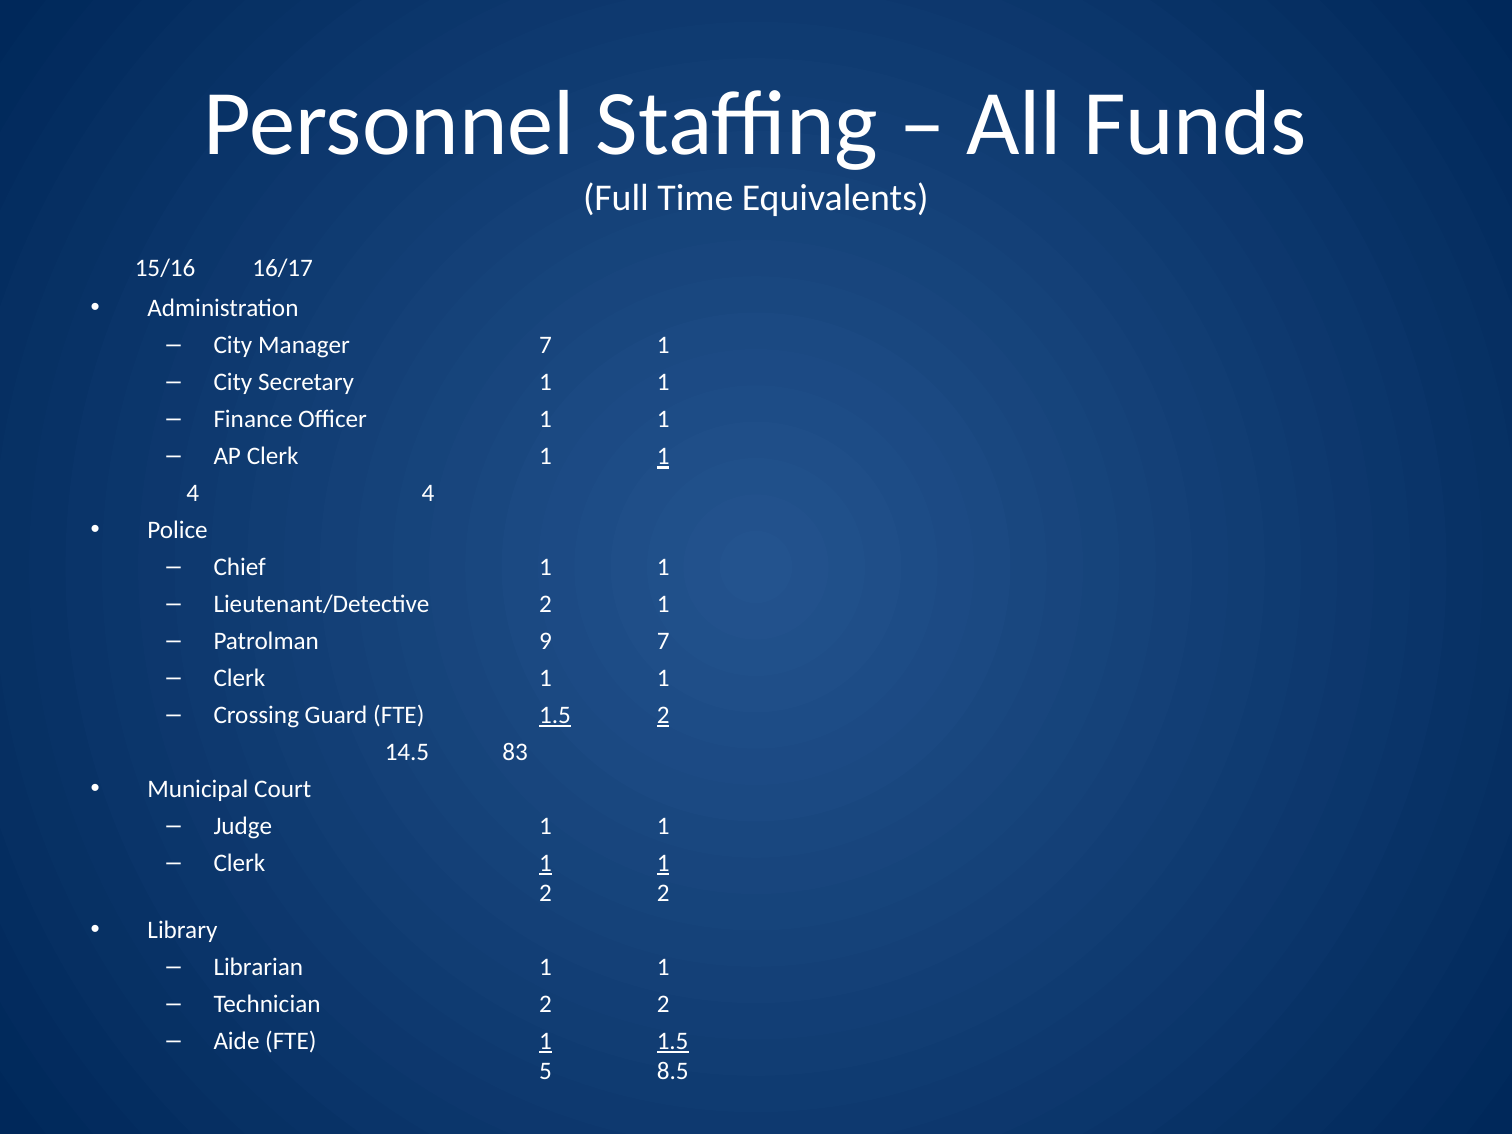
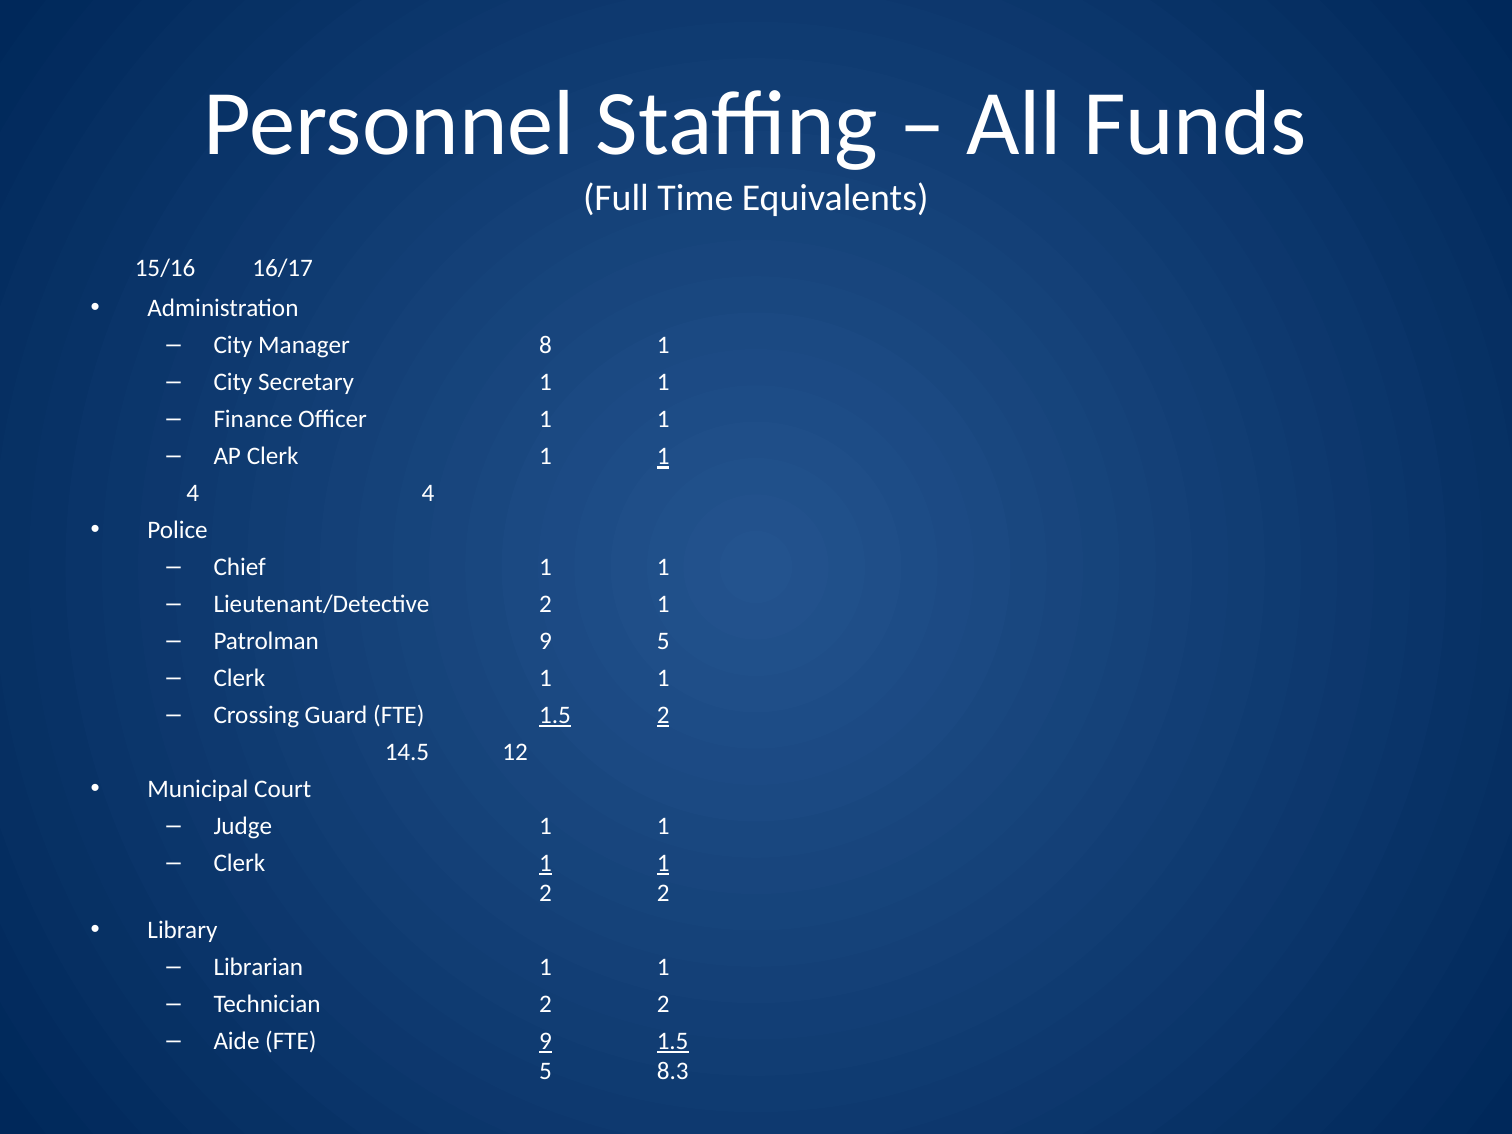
Manager 7: 7 -> 8
9 7: 7 -> 5
83: 83 -> 12
FTE 1: 1 -> 9
8.5: 8.5 -> 8.3
